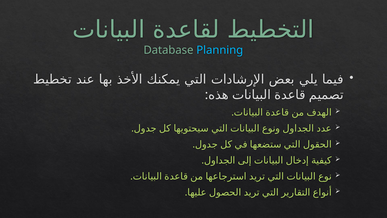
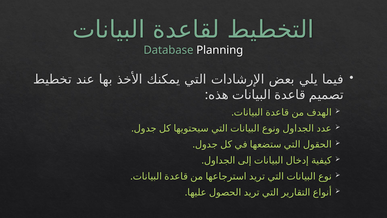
Planning colour: light blue -> white
